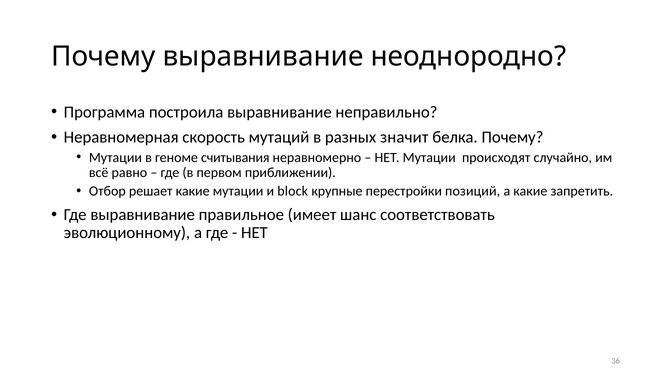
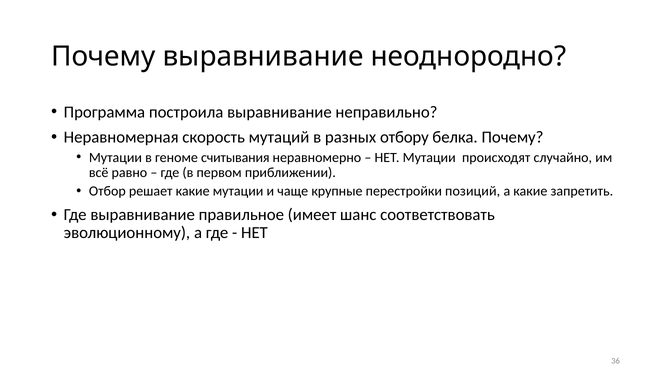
значит: значит -> отбору
block: block -> чаще
